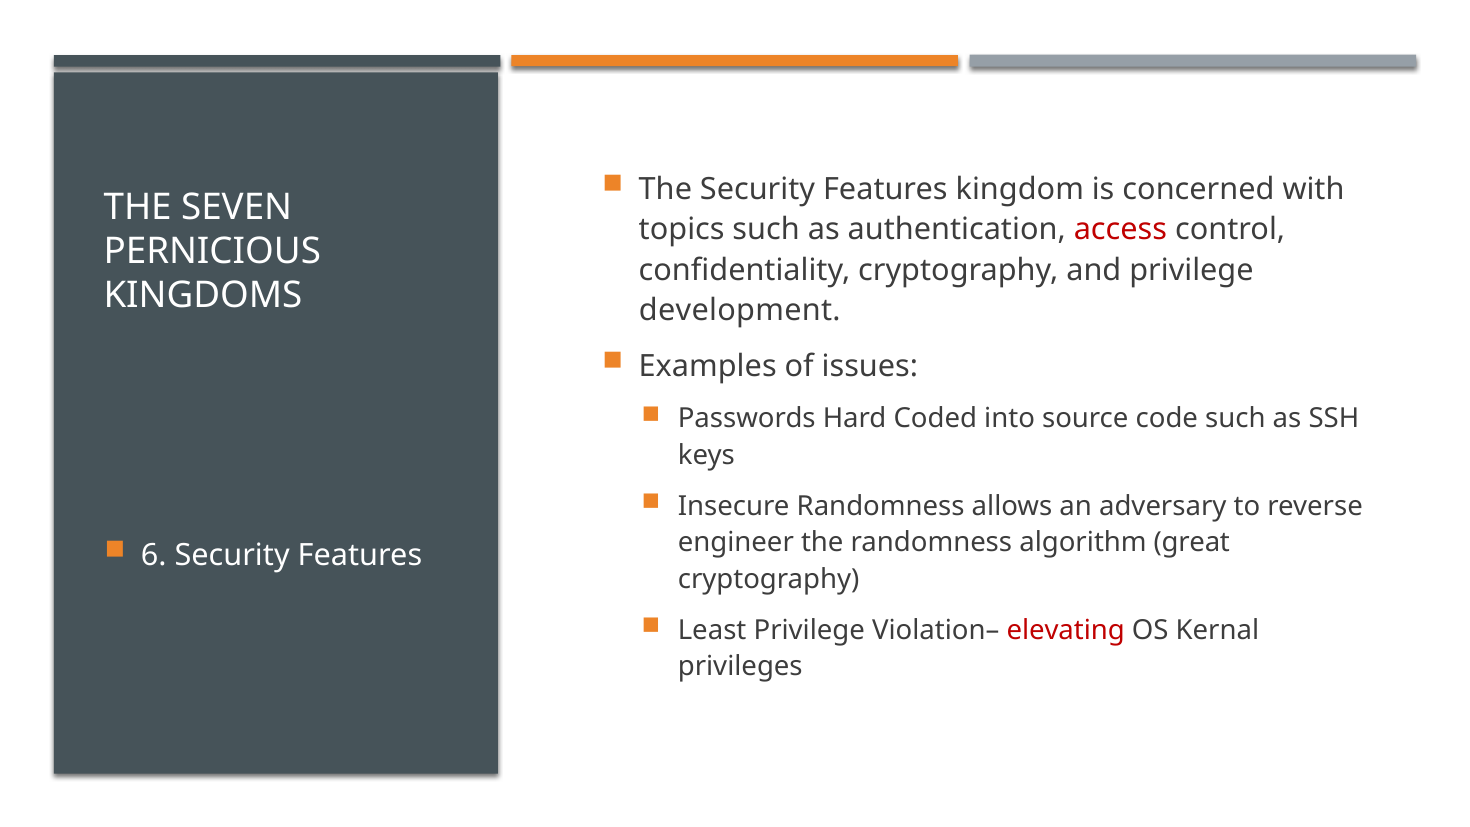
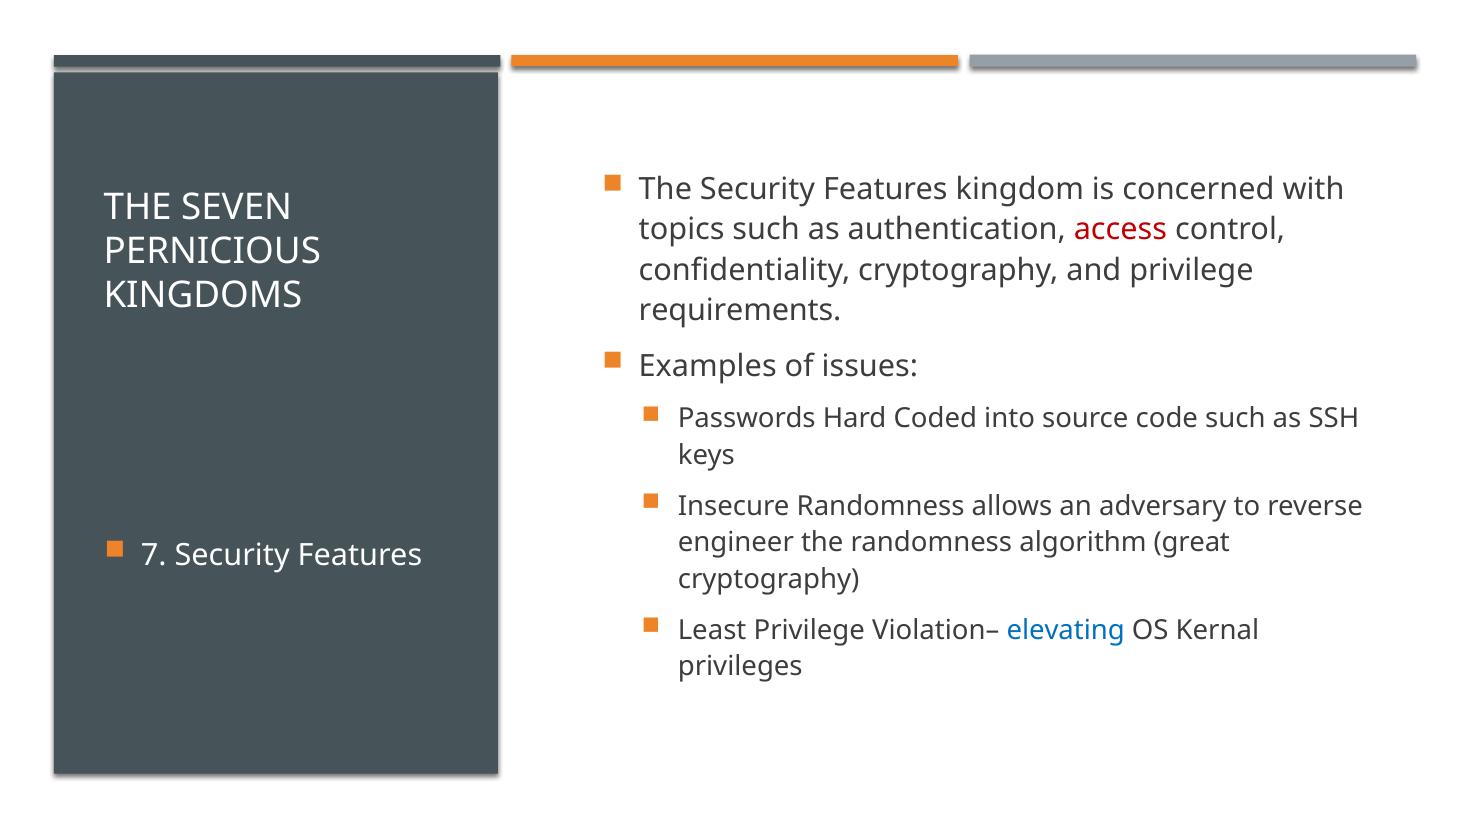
development: development -> requirements
6: 6 -> 7
elevating colour: red -> blue
